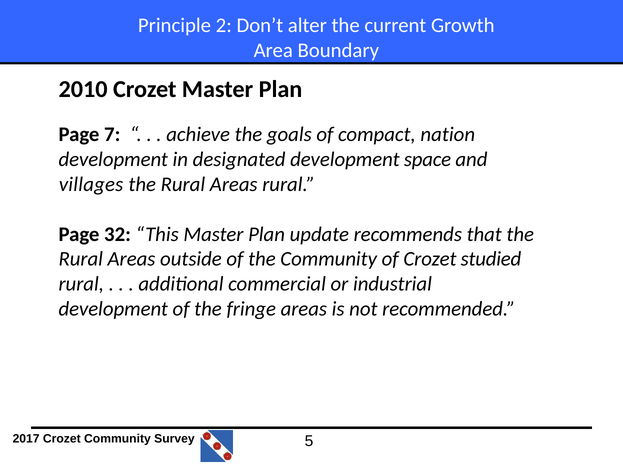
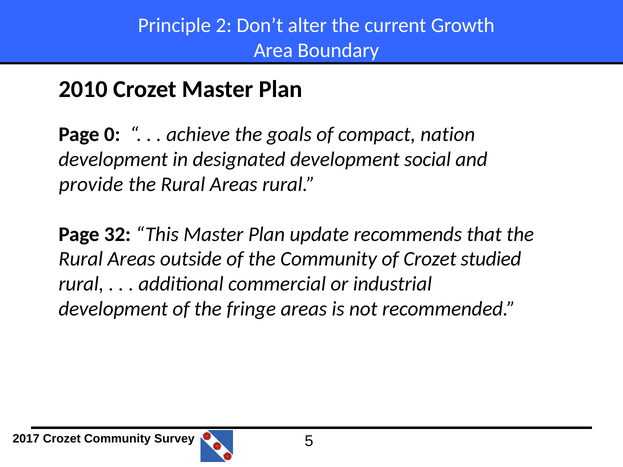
7: 7 -> 0
space: space -> social
villages: villages -> provide
